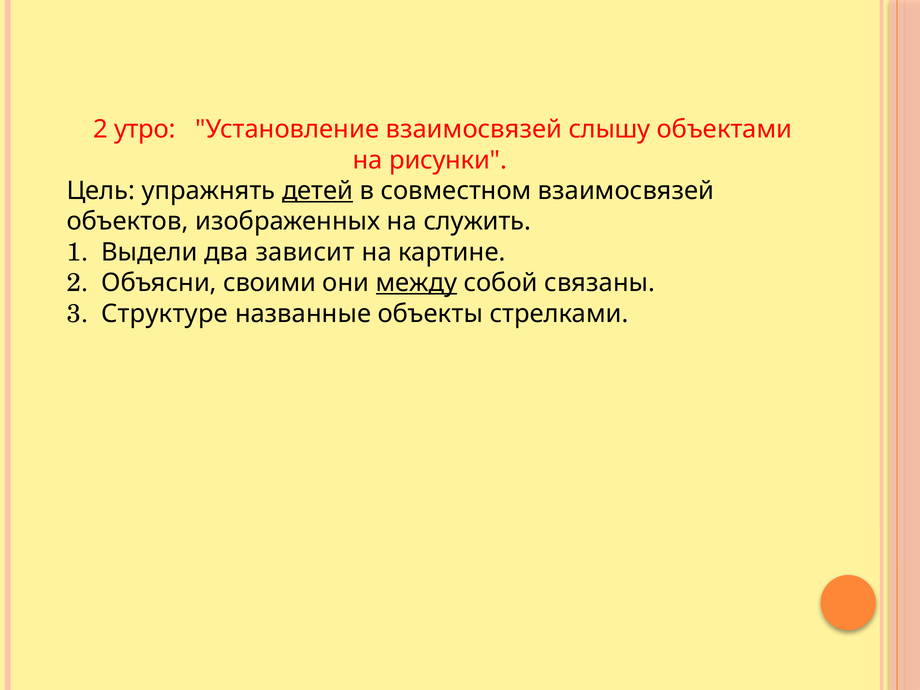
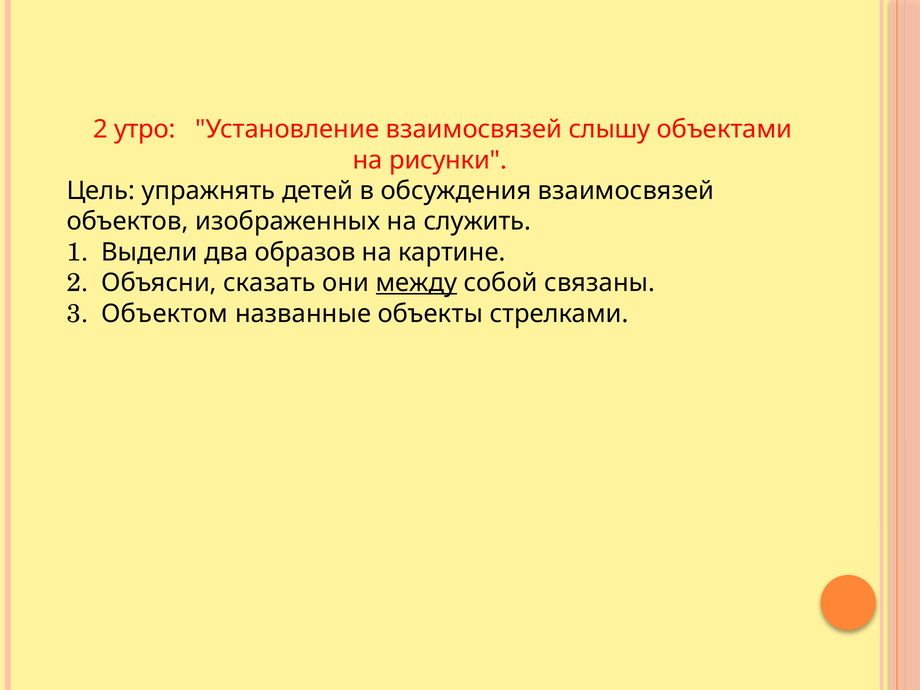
детей underline: present -> none
совместном: совместном -> обсуждения
зависит: зависит -> образов
своими: своими -> сказать
Структуре: Структуре -> Объектом
